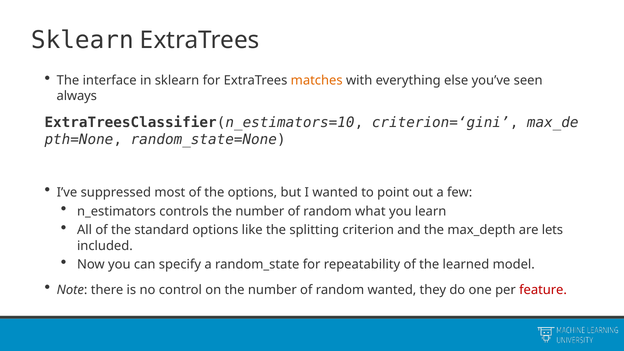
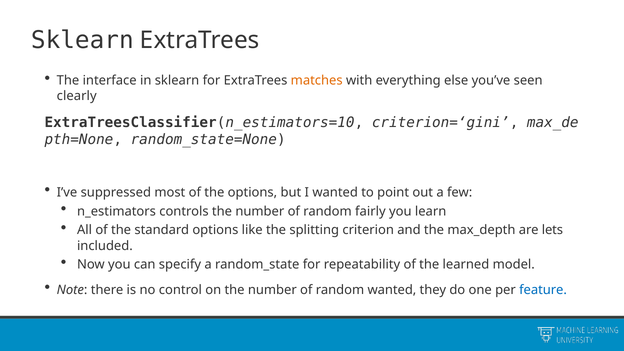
always: always -> clearly
what: what -> fairly
feature colour: red -> blue
